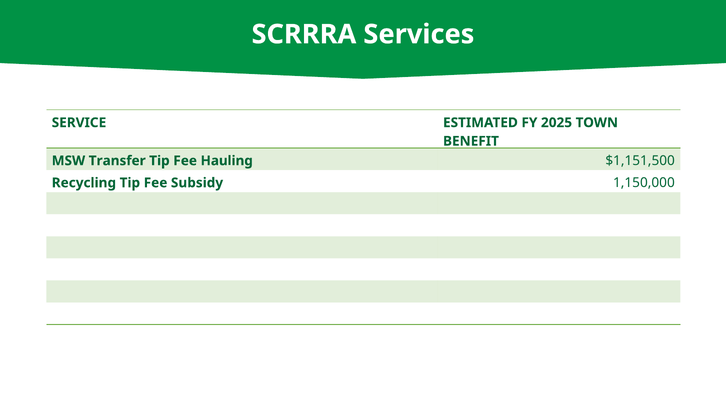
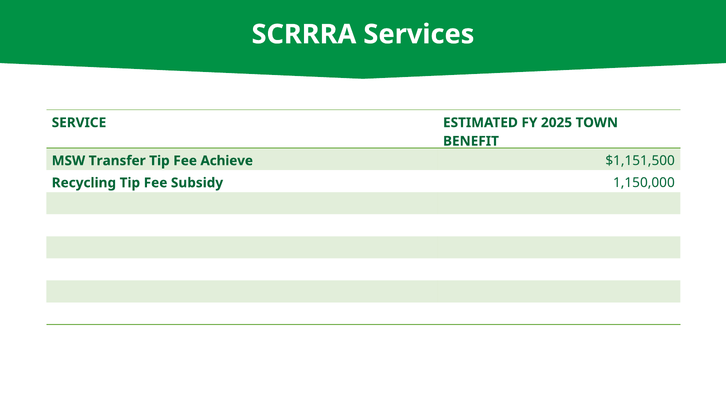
Hauling: Hauling -> Achieve
